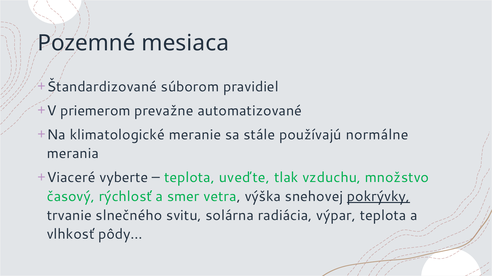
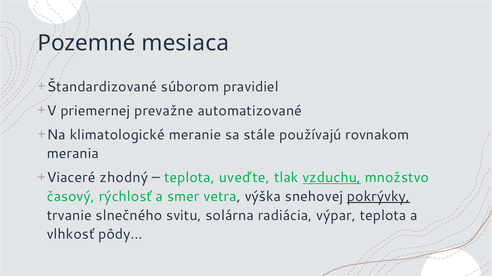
priemerom: priemerom -> priemernej
normálne: normálne -> rovnakom
vyberte: vyberte -> zhodný
vzduchu underline: none -> present
